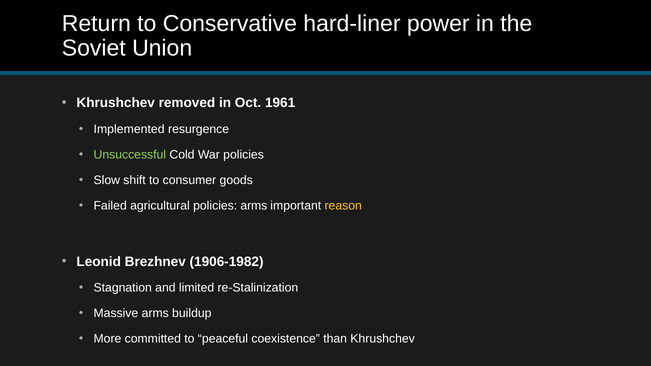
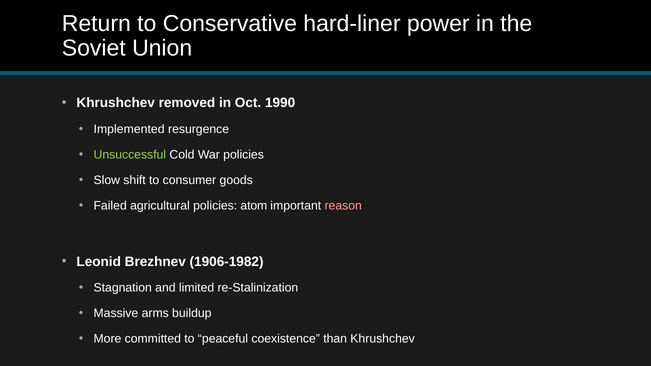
1961: 1961 -> 1990
policies arms: arms -> atom
reason colour: yellow -> pink
